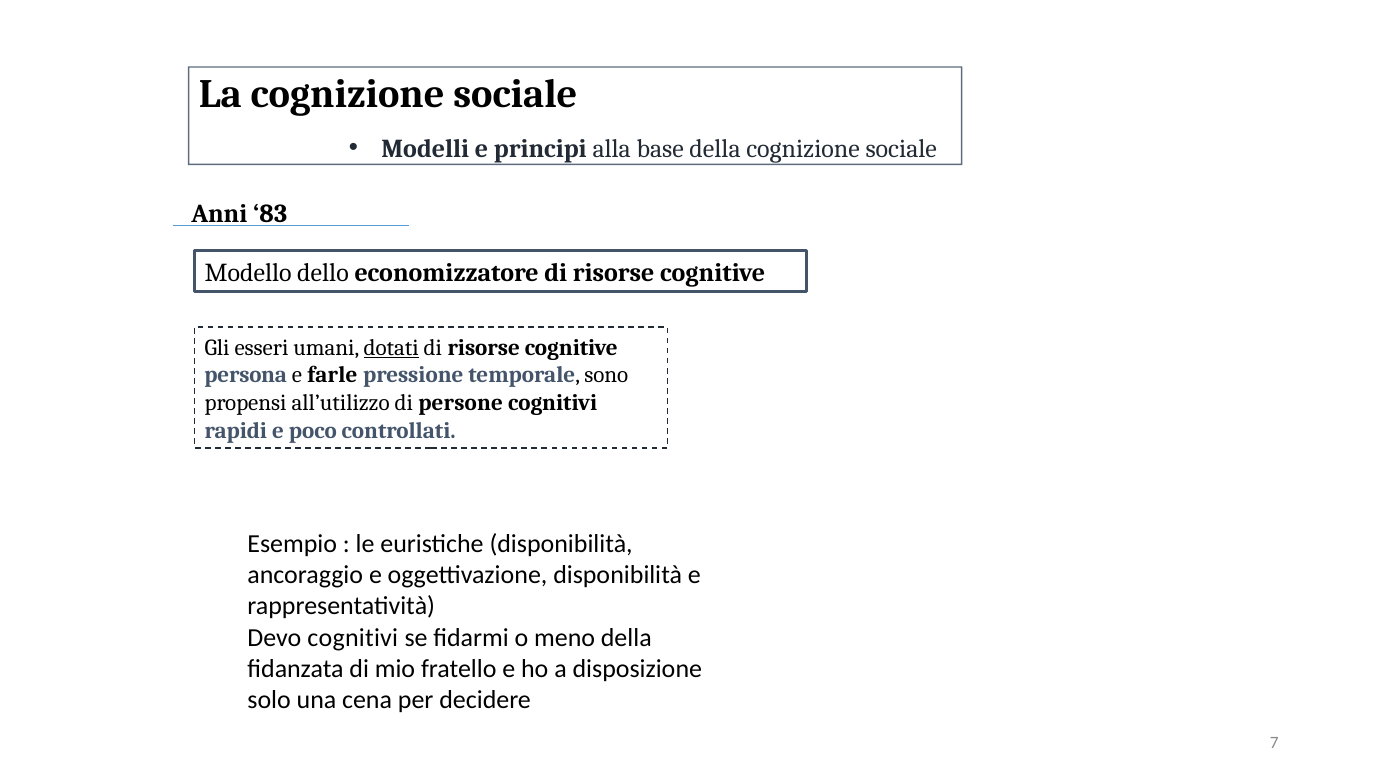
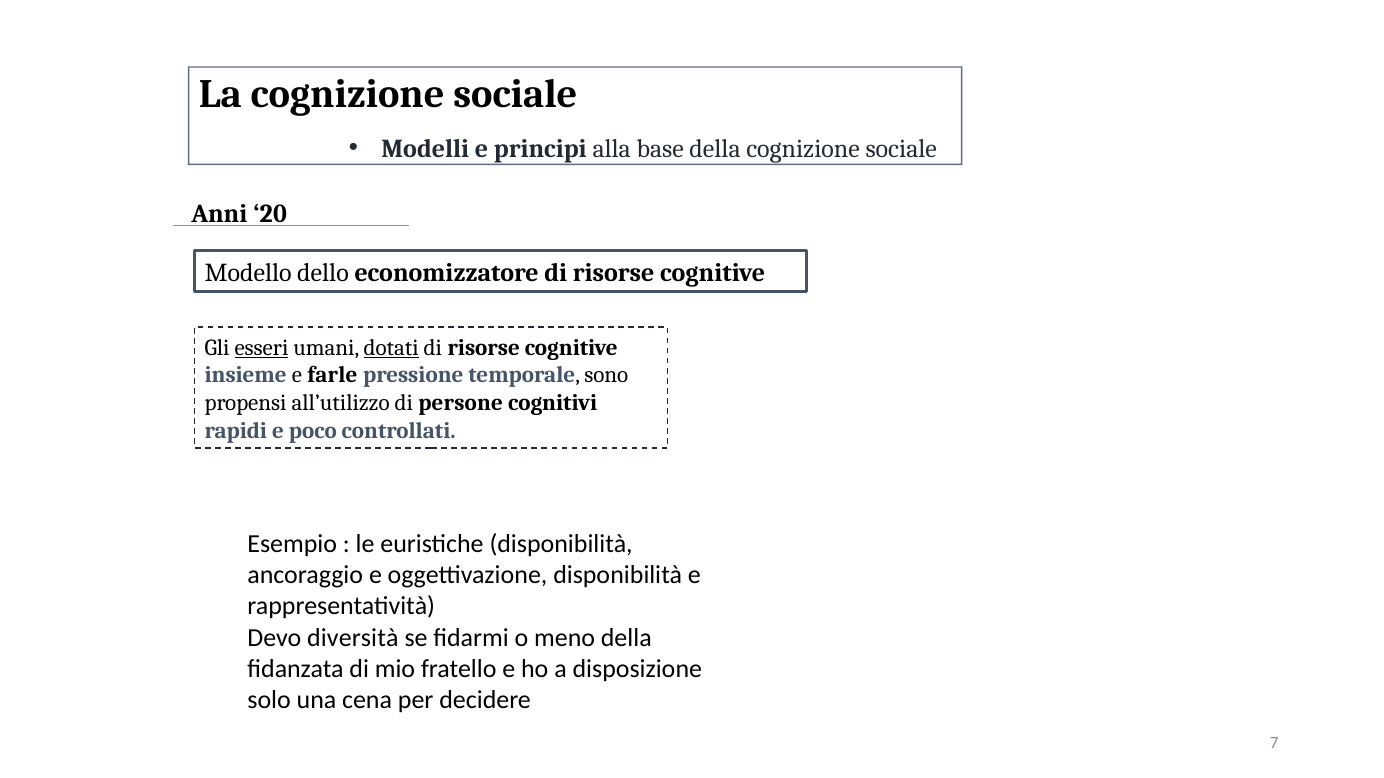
83: 83 -> 20
esseri underline: none -> present
persona: persona -> insieme
Devo cognitivi: cognitivi -> diversità
